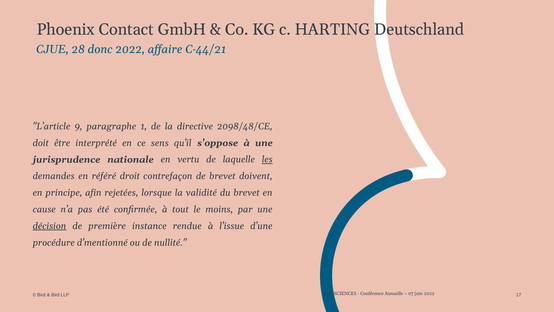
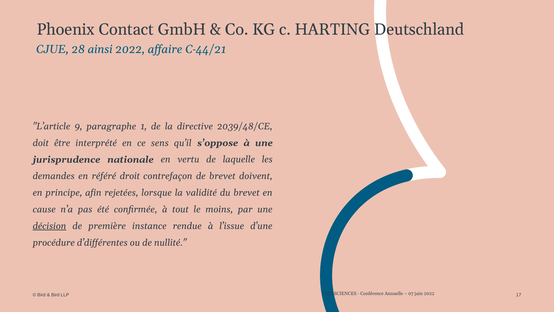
donc: donc -> ainsi
2098/48/CE: 2098/48/CE -> 2039/48/CE
les underline: present -> none
d’mentionné: d’mentionné -> d’différentes
